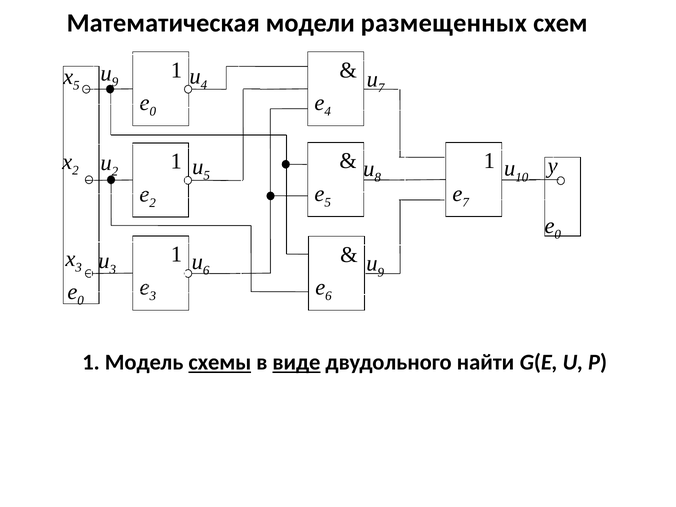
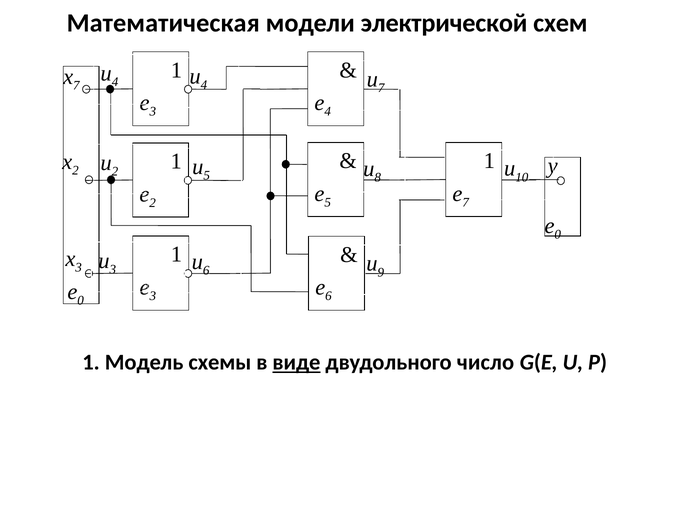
размещенных: размещенных -> электрической
9 at (115, 82): 9 -> 4
5 at (76, 85): 5 -> 7
0 at (153, 112): 0 -> 3
схемы underline: present -> none
найти: найти -> число
